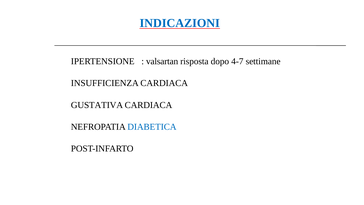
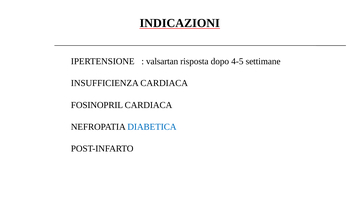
INDICAZIONI colour: blue -> black
4-7: 4-7 -> 4-5
GUSTATIVA: GUSTATIVA -> FOSINOPRIL
